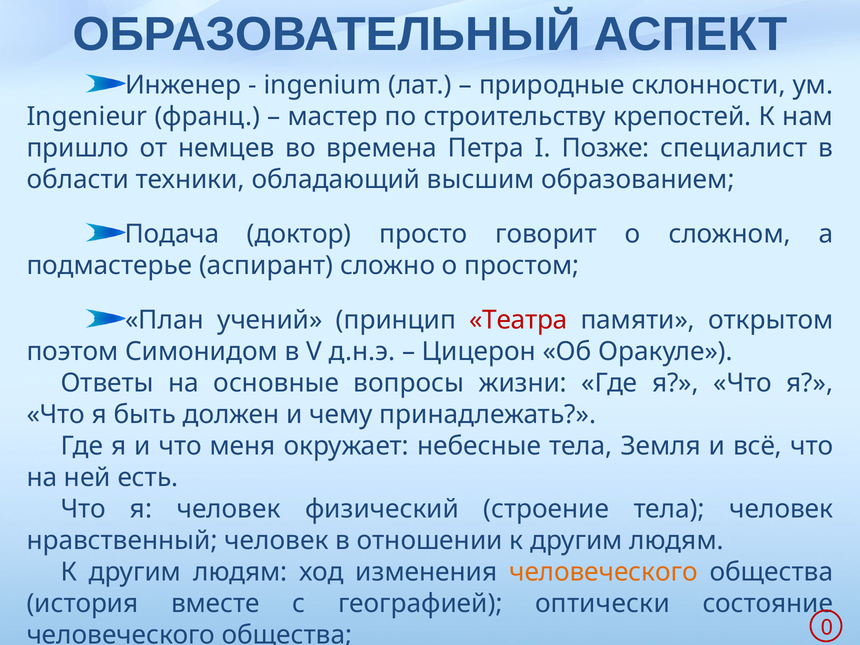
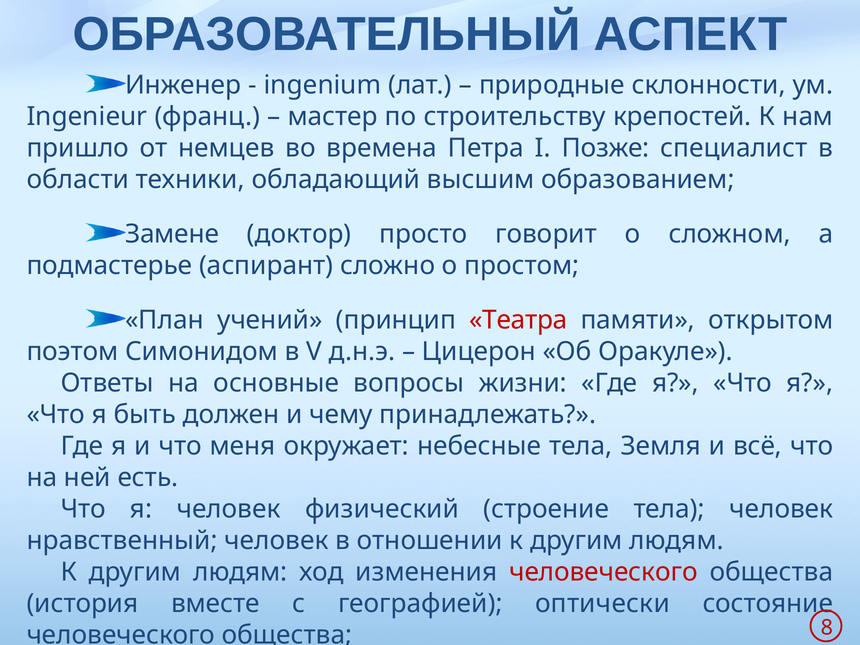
Подача: Подача -> Замене
человеческого at (603, 572) colour: orange -> red
0: 0 -> 8
